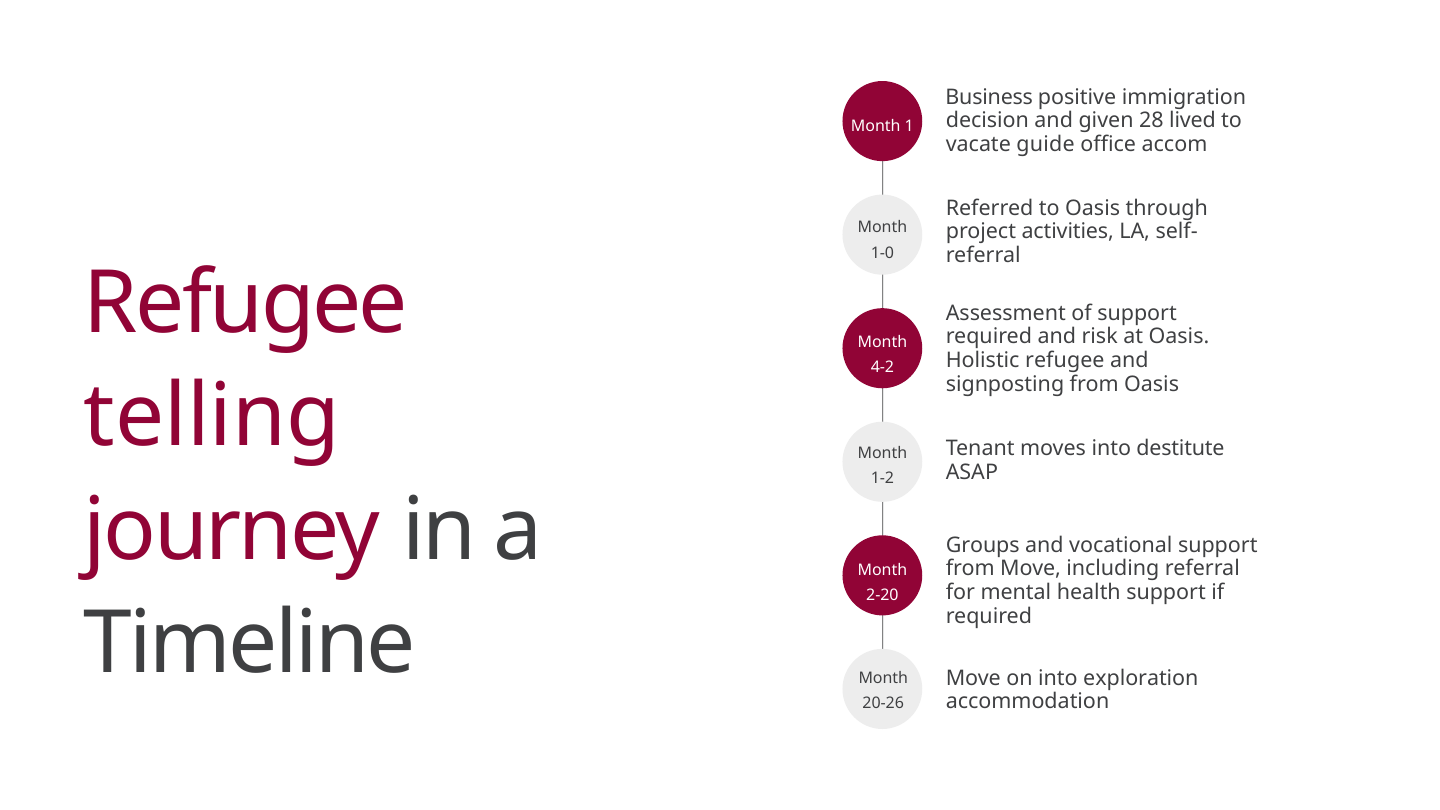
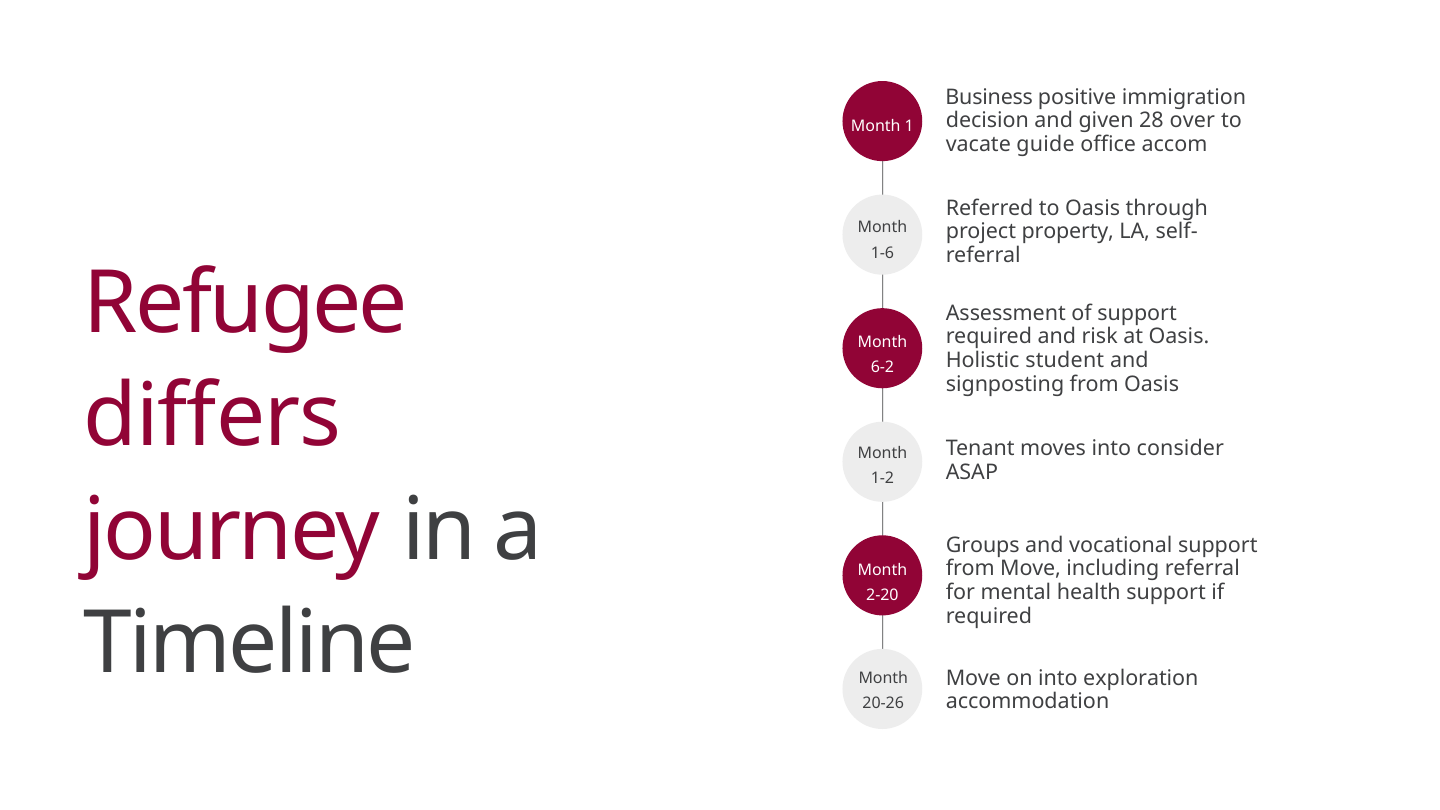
lived: lived -> over
activities: activities -> property
1-0: 1-0 -> 1-6
Holistic refugee: refugee -> student
4-2: 4-2 -> 6-2
telling: telling -> differs
destitute: destitute -> consider
